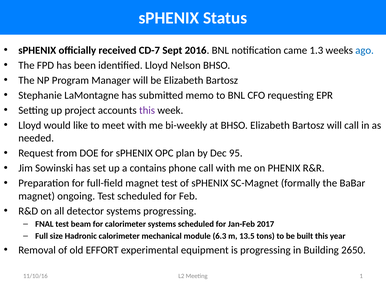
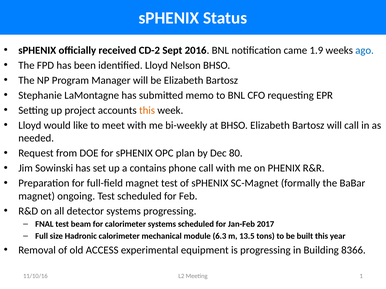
CD-7: CD-7 -> CD-2
1.3: 1.3 -> 1.9
this at (147, 110) colour: purple -> orange
95: 95 -> 80
EFFORT: EFFORT -> ACCESS
2650: 2650 -> 8366
